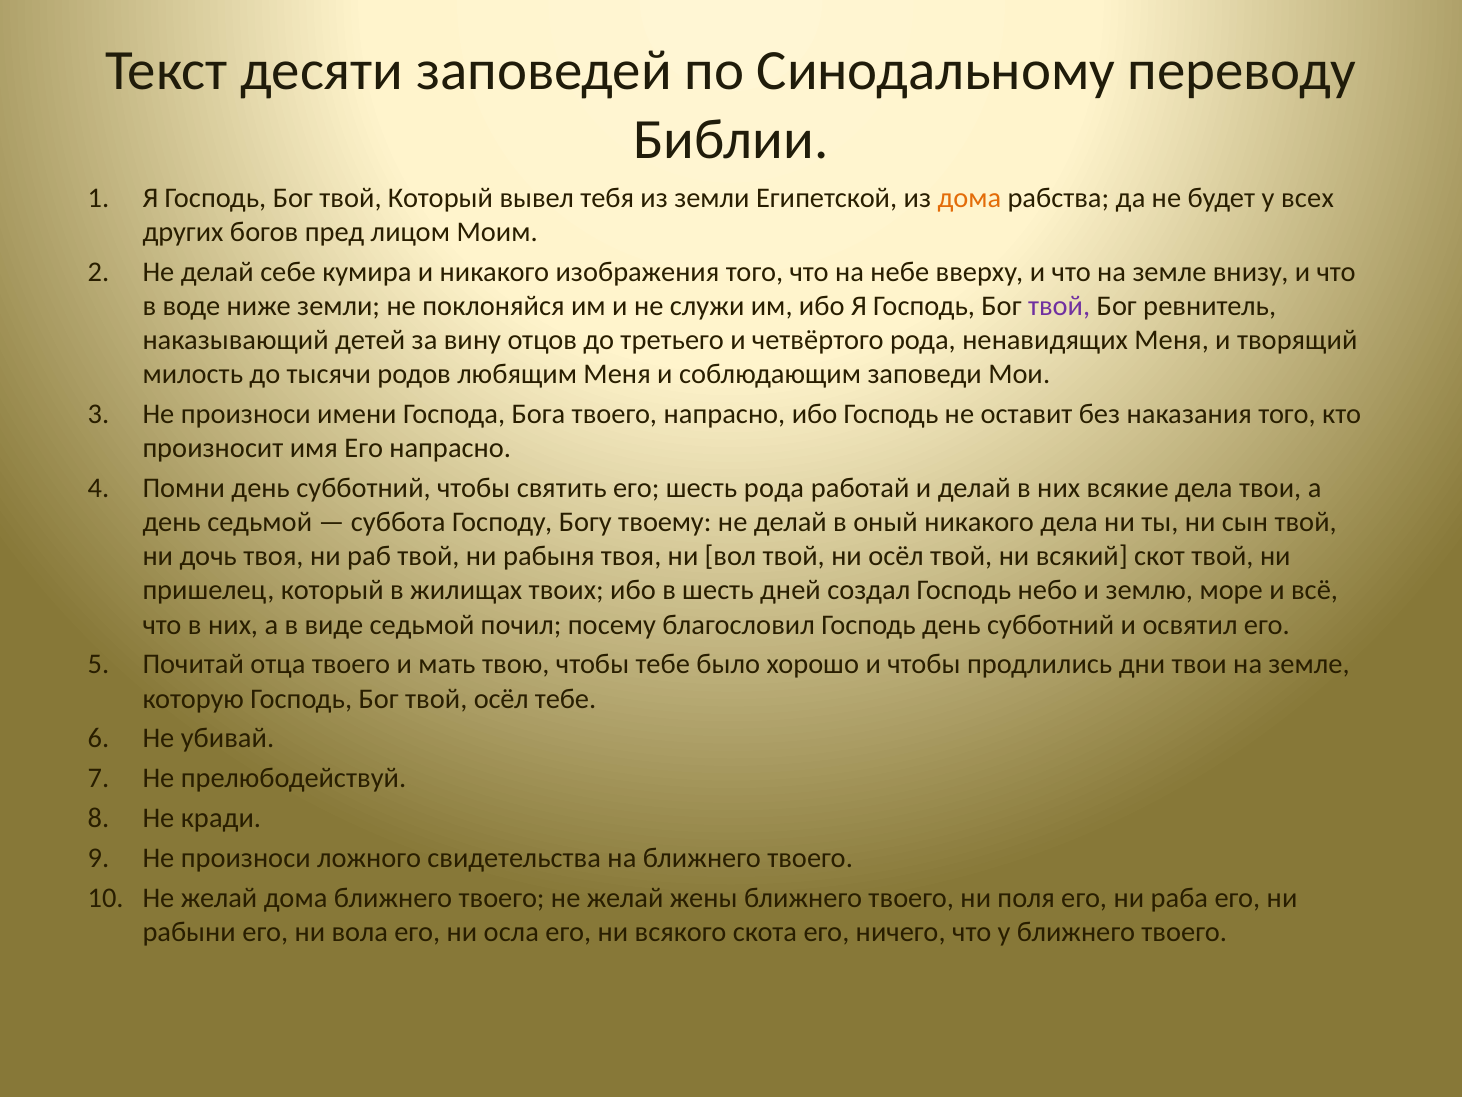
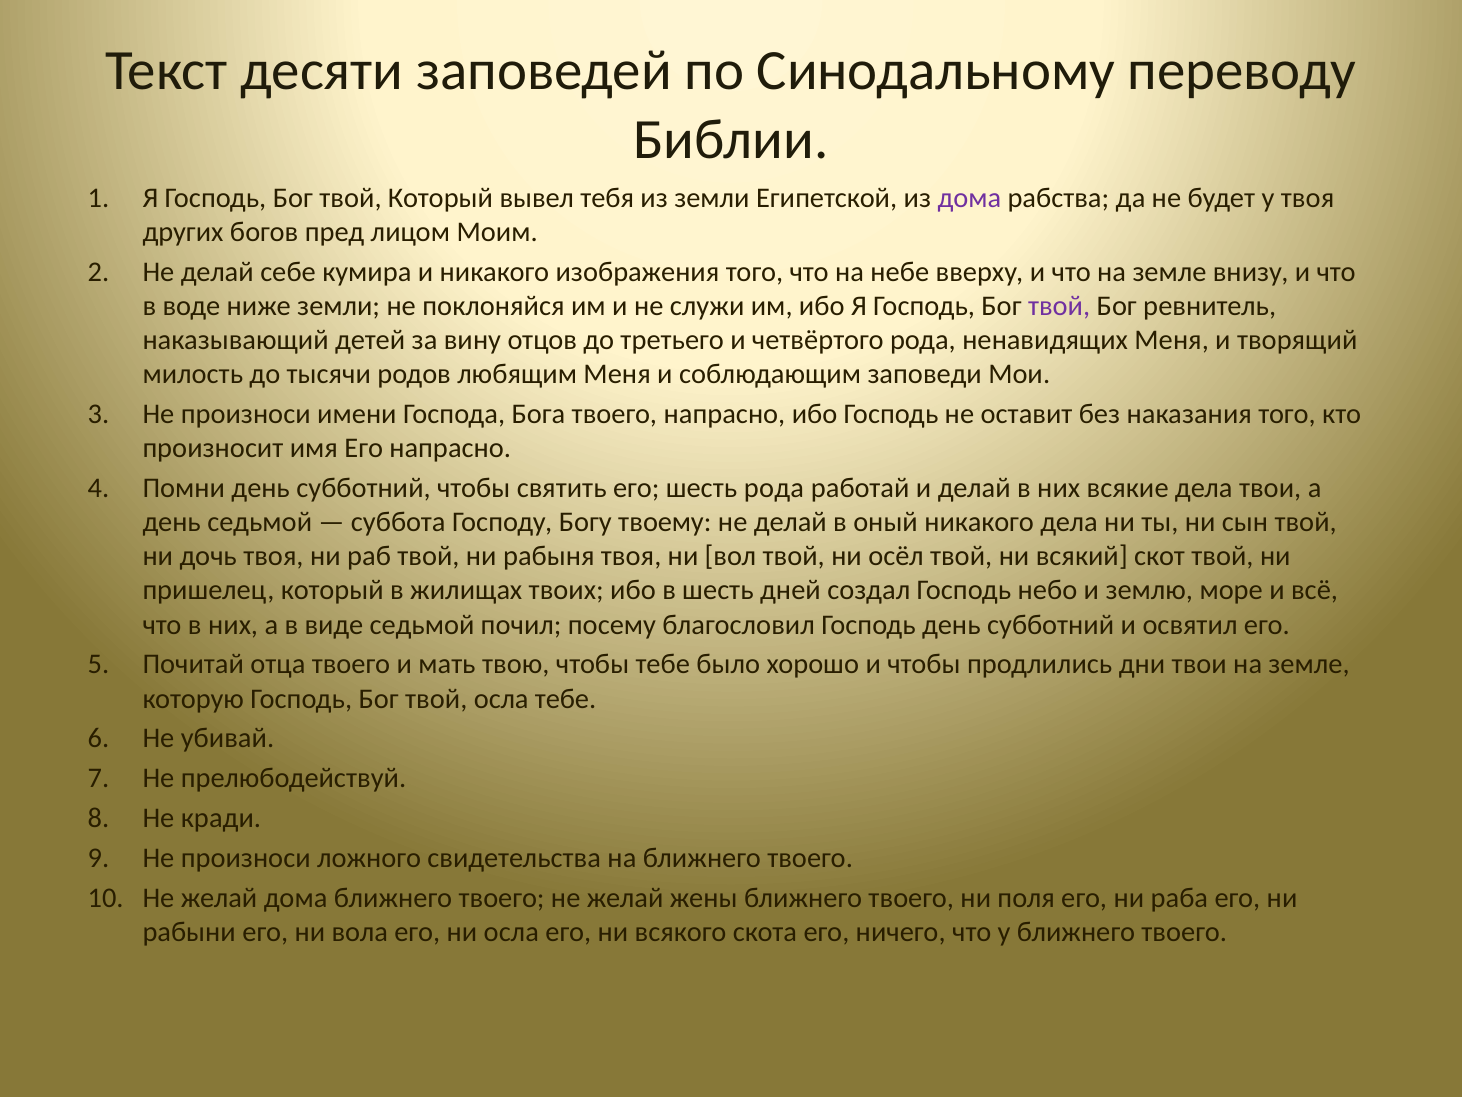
дома at (969, 198) colour: orange -> purple
у всех: всех -> твоя
твой осёл: осёл -> осла
